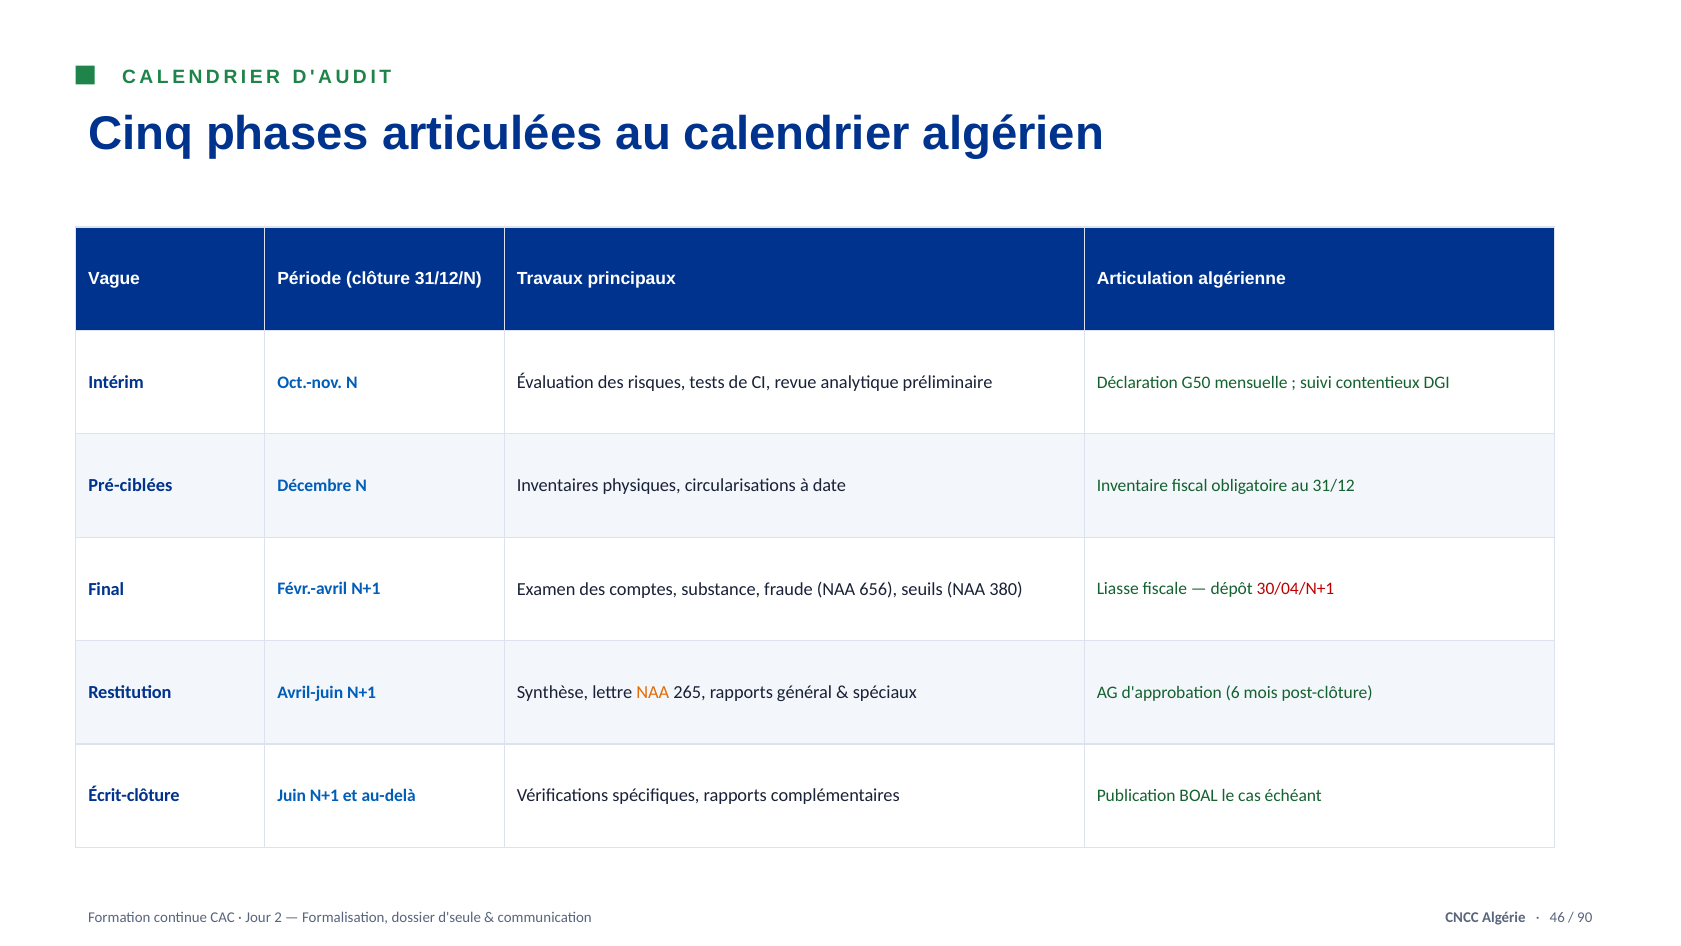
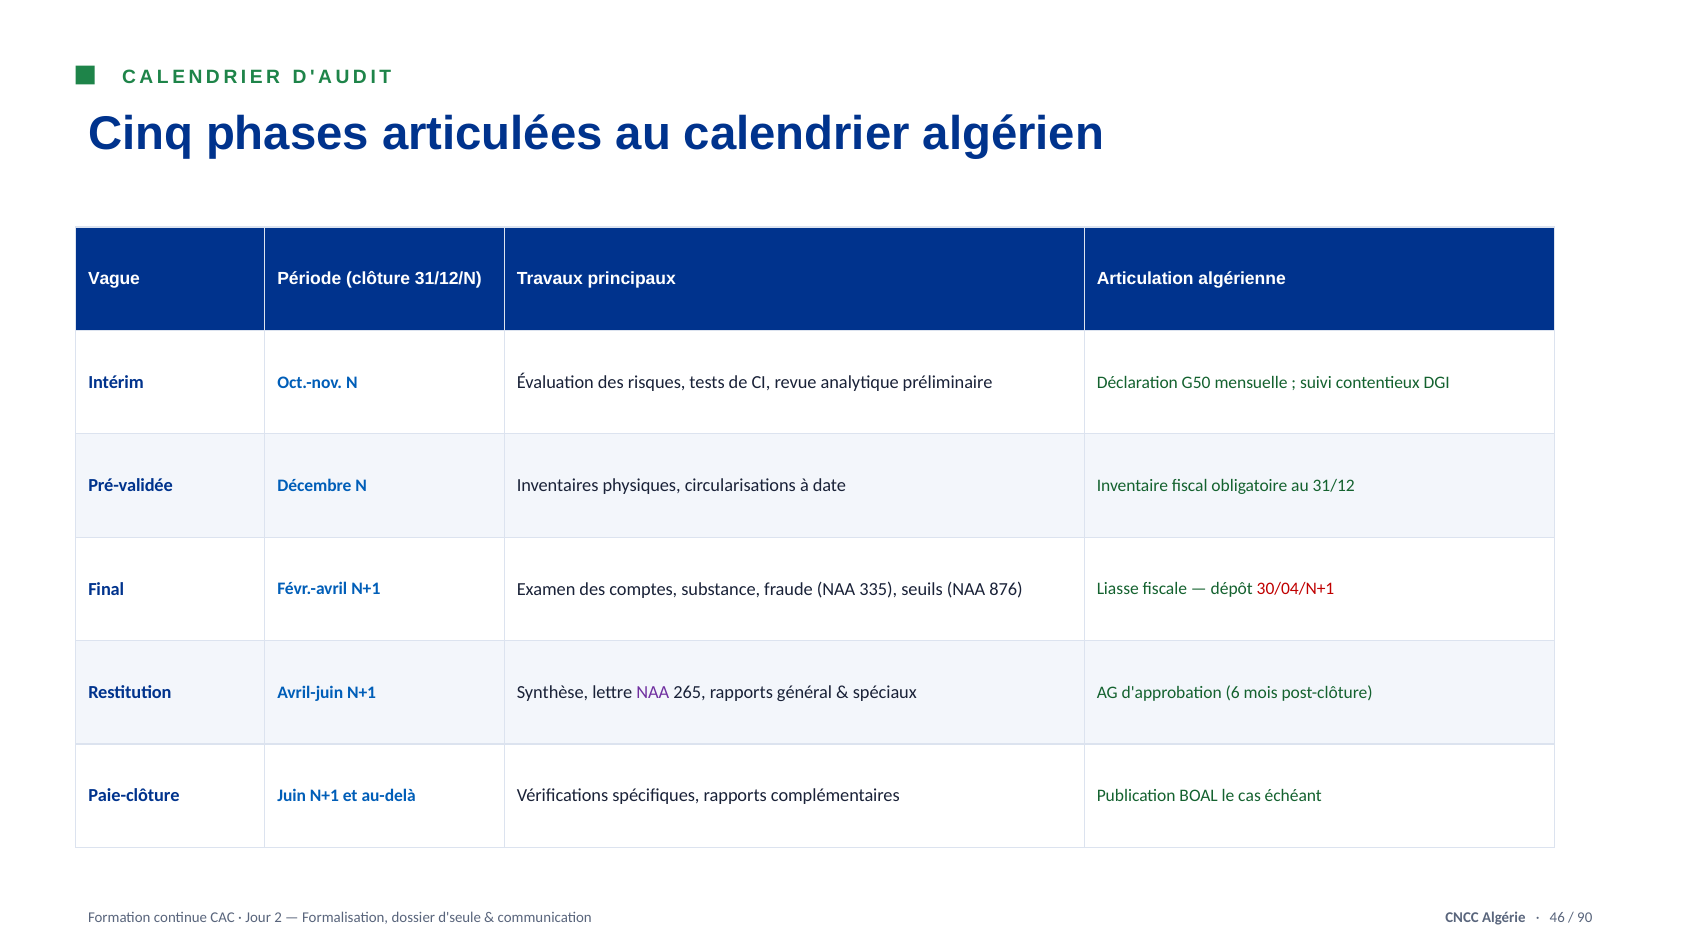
Pré-ciblées: Pré-ciblées -> Pré-validée
656: 656 -> 335
380: 380 -> 876
NAA at (653, 692) colour: orange -> purple
Écrit-clôture: Écrit-clôture -> Paie-clôture
